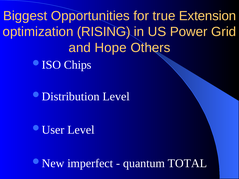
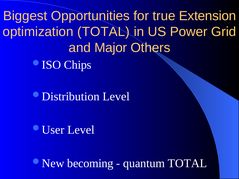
optimization RISING: RISING -> TOTAL
Hope: Hope -> Major
imperfect: imperfect -> becoming
